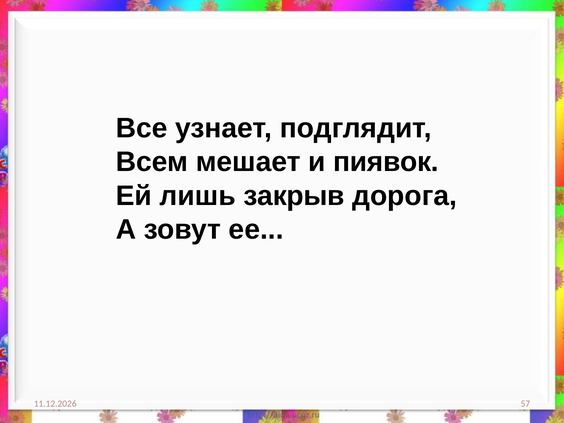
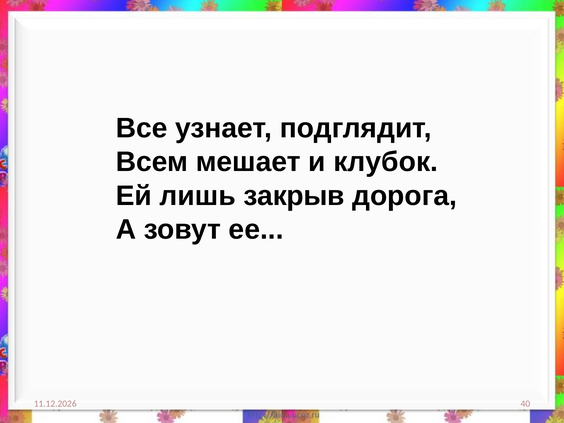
пиявок: пиявок -> клубок
57: 57 -> 40
